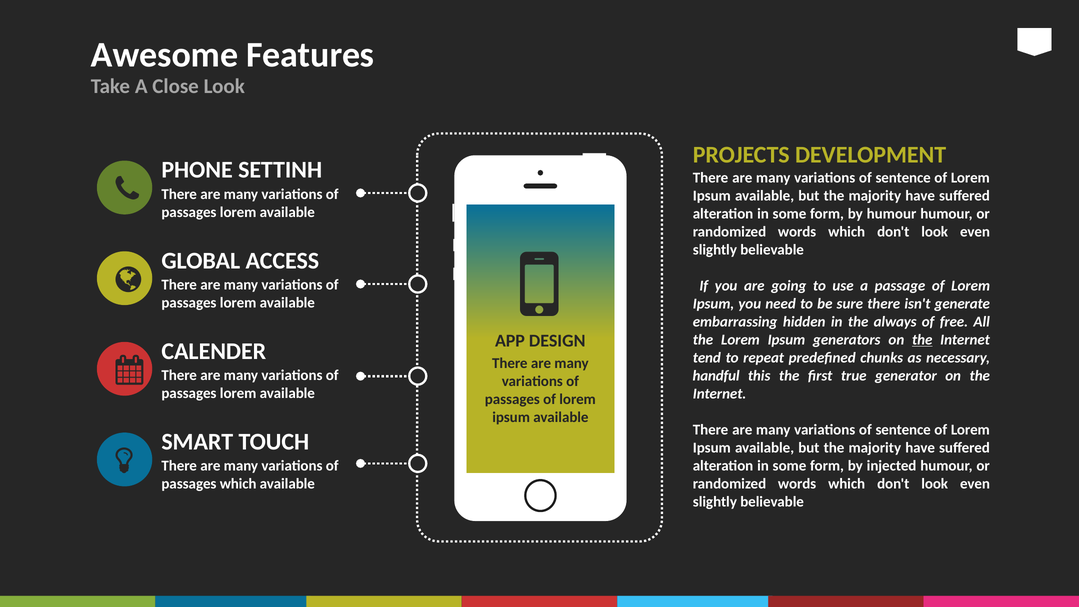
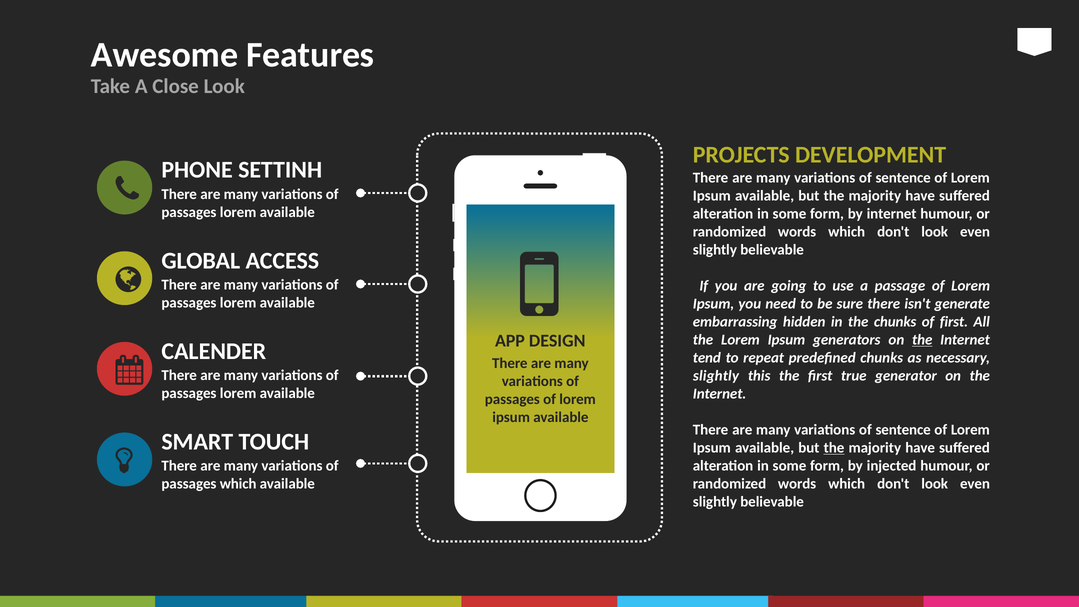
by humour: humour -> internet
the always: always -> chunks
of free: free -> first
handful at (716, 376): handful -> slightly
the at (834, 448) underline: none -> present
